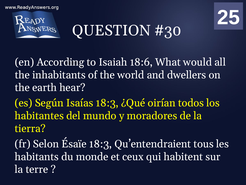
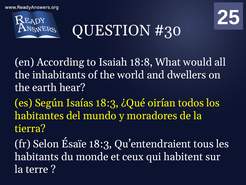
18:6: 18:6 -> 18:8
